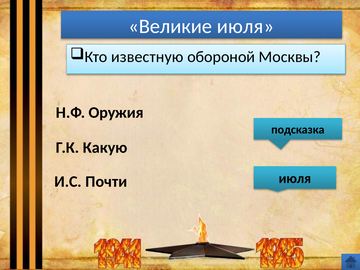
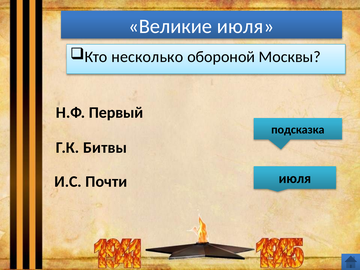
известную: известную -> несколько
Оружия: Оружия -> Первый
Какую: Какую -> Битвы
